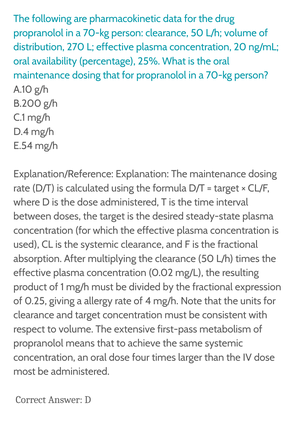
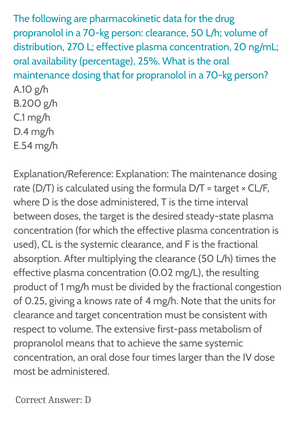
expression: expression -> congestion
allergy: allergy -> knows
